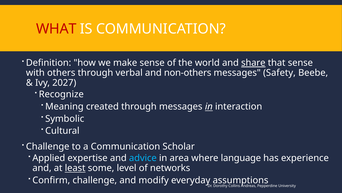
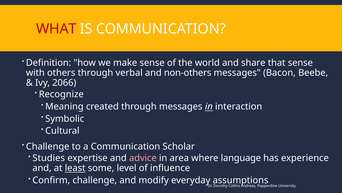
share underline: present -> none
Safety: Safety -> Bacon
2027: 2027 -> 2066
Applied: Applied -> Studies
advice colour: light blue -> pink
networks: networks -> influence
